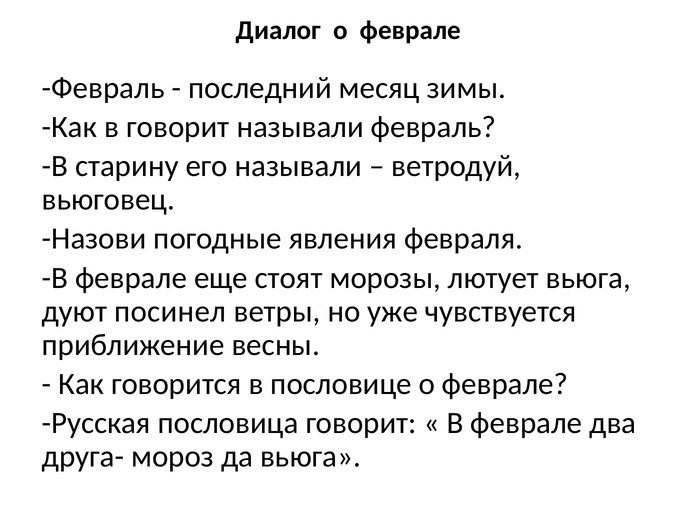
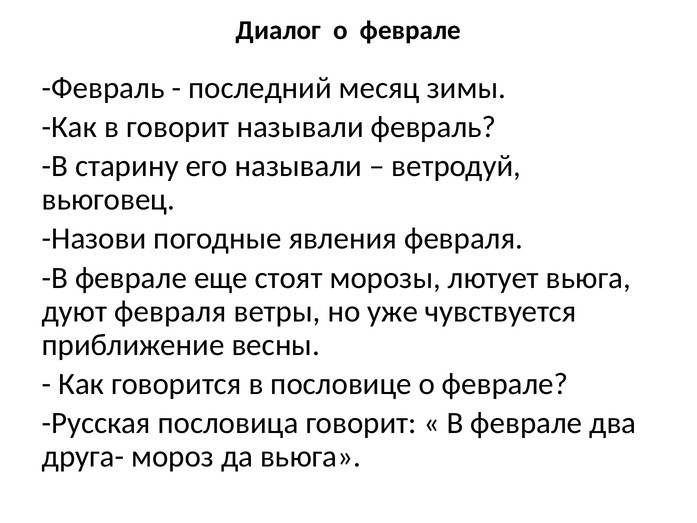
дуют посинел: посинел -> февраля
